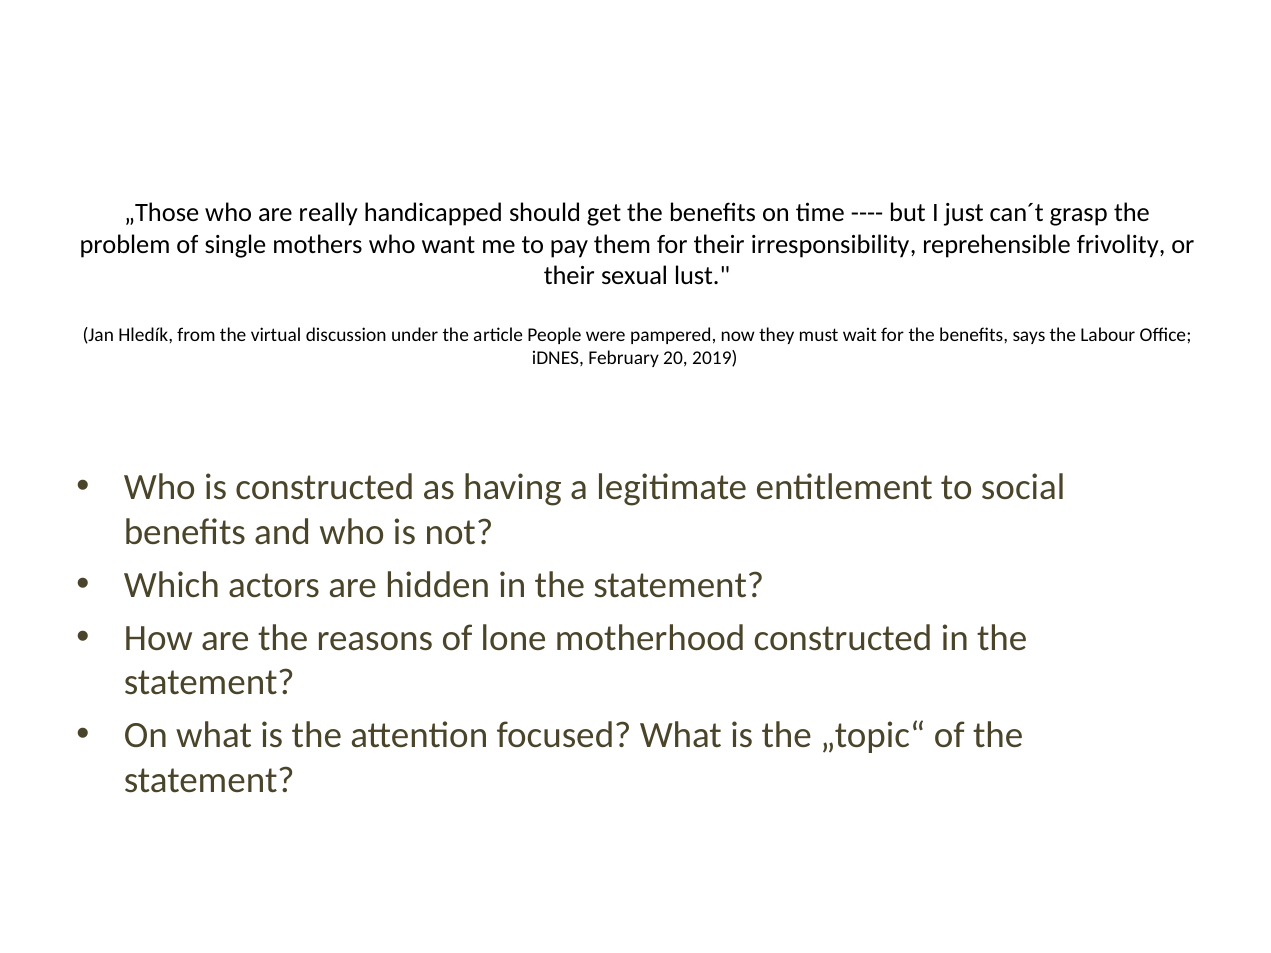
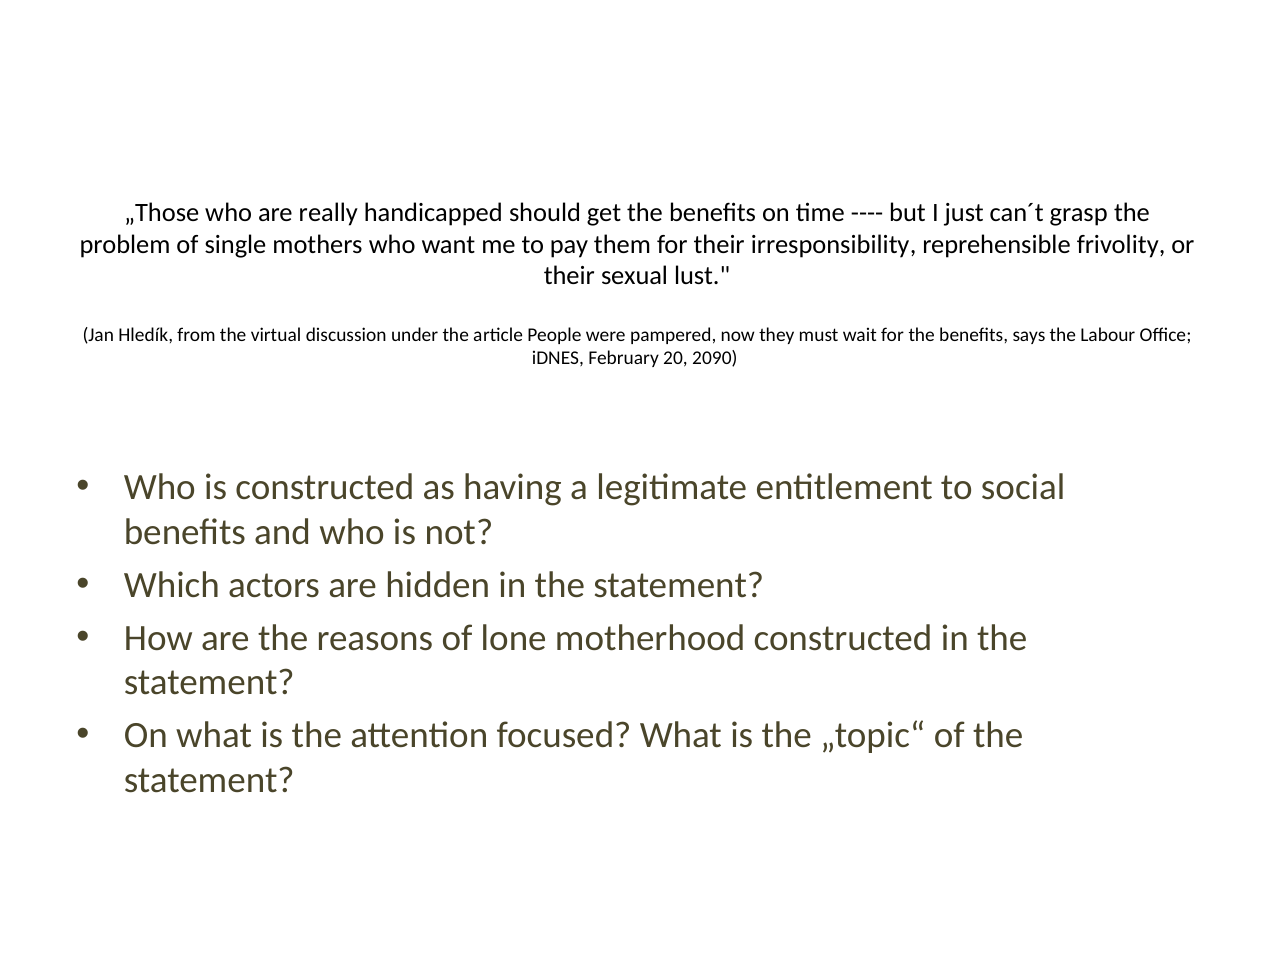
2019: 2019 -> 2090
